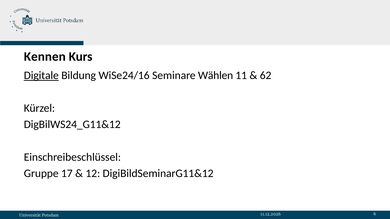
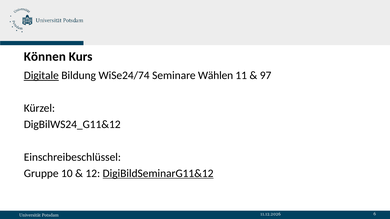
Kennen: Kennen -> Können
WiSe24/16: WiSe24/16 -> WiSe24/74
62: 62 -> 97
17: 17 -> 10
DigiBildSeminarG11&12 underline: none -> present
